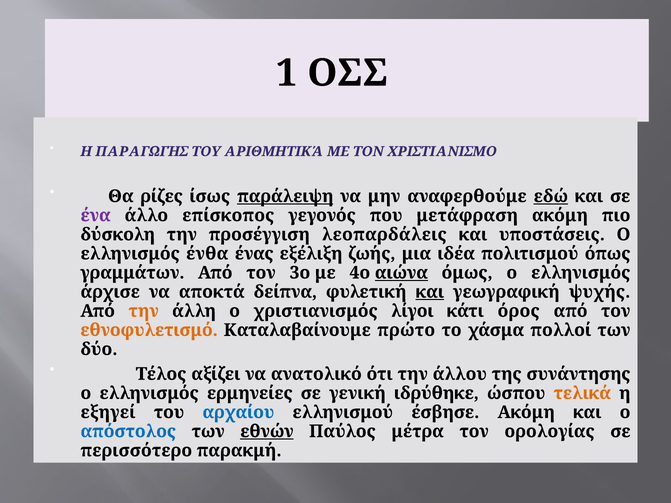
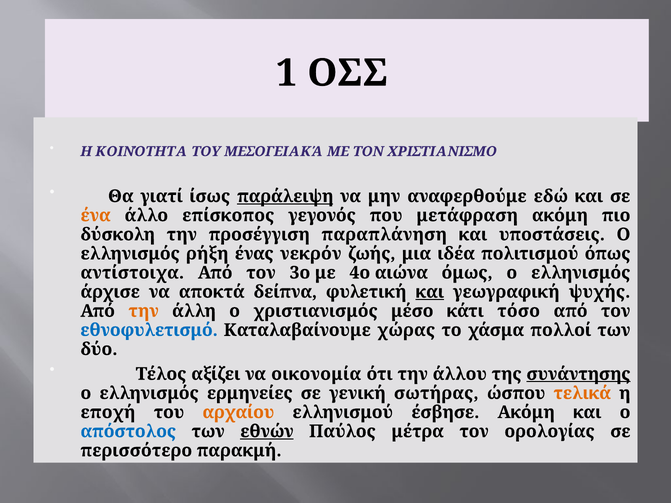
ΠΑΡΑΓΩΓΉΣ: ΠΑΡΑΓΩΓΉΣ -> ΚΟΙΝΌΤΗΤΑ
ΑΡΙΘΜΗΤΙΚΆ: ΑΡΙΘΜΗΤΙΚΆ -> ΜΕΣΟΓΕΙΑΚΆ
ρίζες: ρίζες -> γιατί
εδώ underline: present -> none
ένα colour: purple -> orange
λεοπαρδάλεις: λεοπαρδάλεις -> παραπλάνηση
ένθα: ένθα -> ρήξη
εξέλιξη: εξέλιξη -> νεκρόν
γραμμάτων: γραμμάτων -> αντίστοιχα
αιώνα underline: present -> none
λίγοι: λίγοι -> μέσο
όρος: όρος -> τόσο
εθνοφυλετισμό colour: orange -> blue
πρώτο: πρώτο -> χώρας
ανατολικό: ανατολικό -> οικονομία
συνάντησης underline: none -> present
ιδρύθηκε: ιδρύθηκε -> σωτήρας
εξηγεί: εξηγεί -> εποχή
αρχαίου colour: blue -> orange
